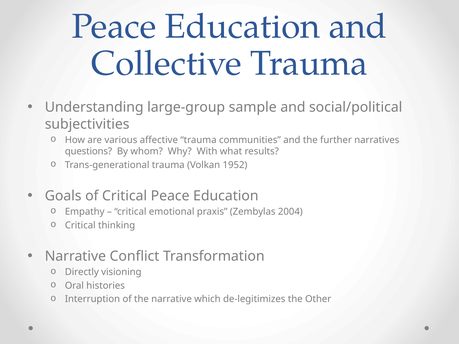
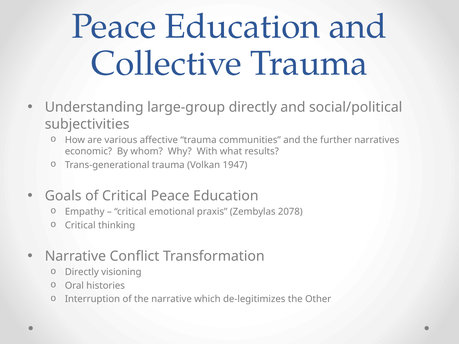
large-group sample: sample -> directly
questions: questions -> economic
1952: 1952 -> 1947
2004: 2004 -> 2078
